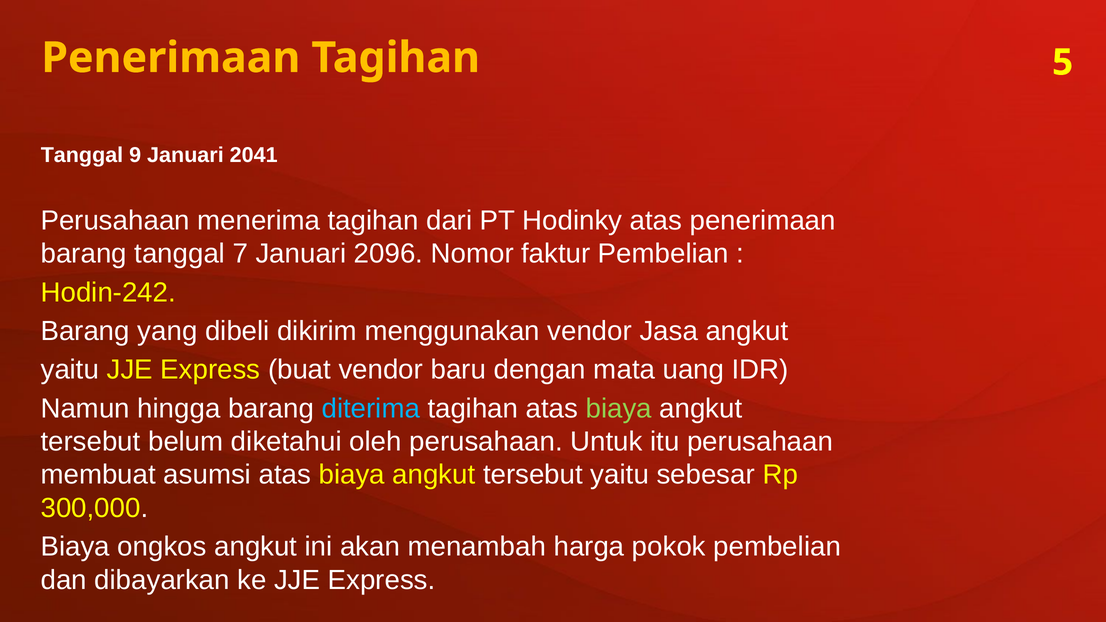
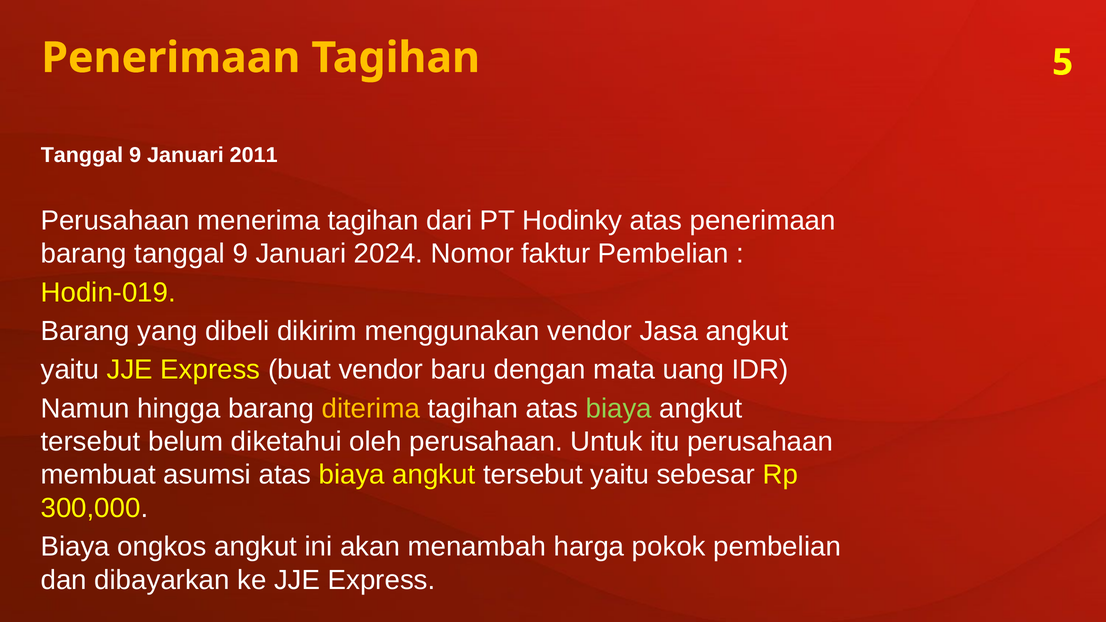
2041: 2041 -> 2011
barang tanggal 7: 7 -> 9
2096: 2096 -> 2024
Hodin-242: Hodin-242 -> Hodin-019
diterima colour: light blue -> yellow
